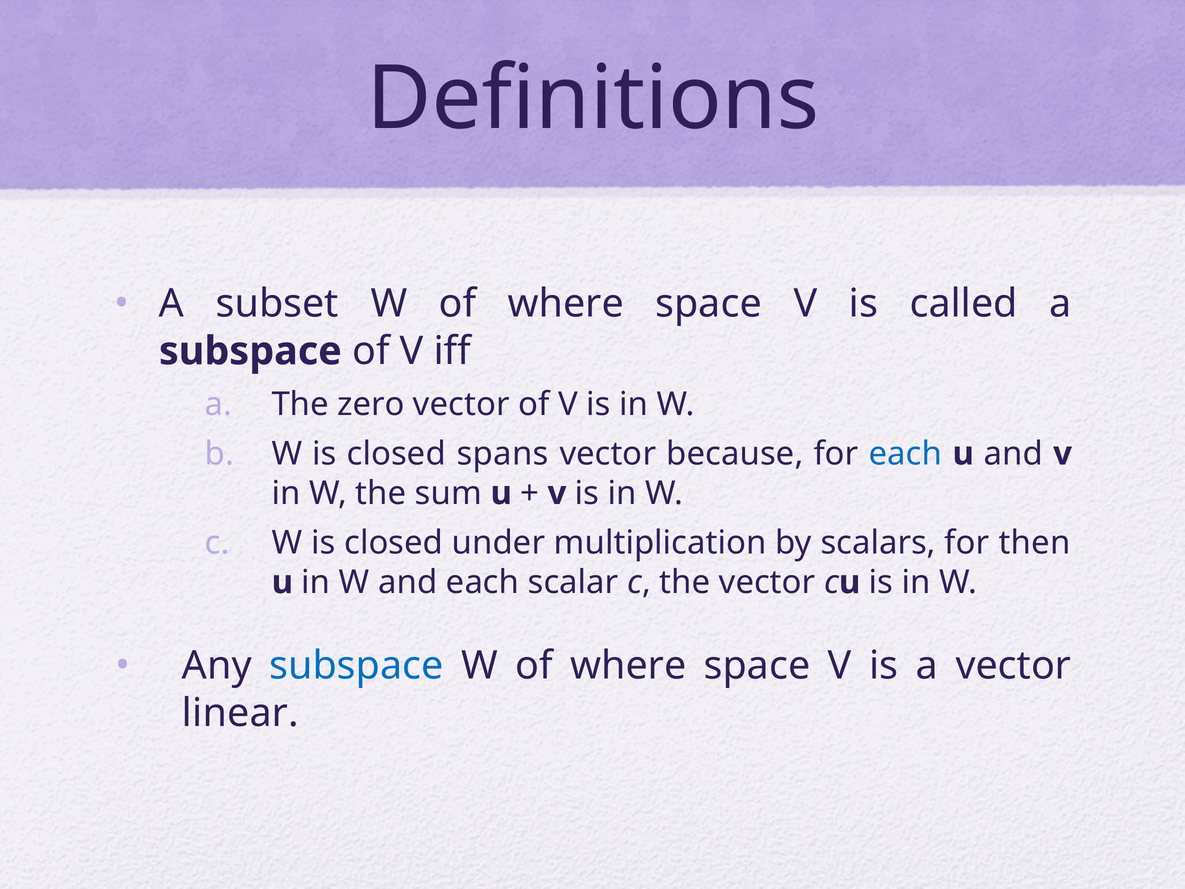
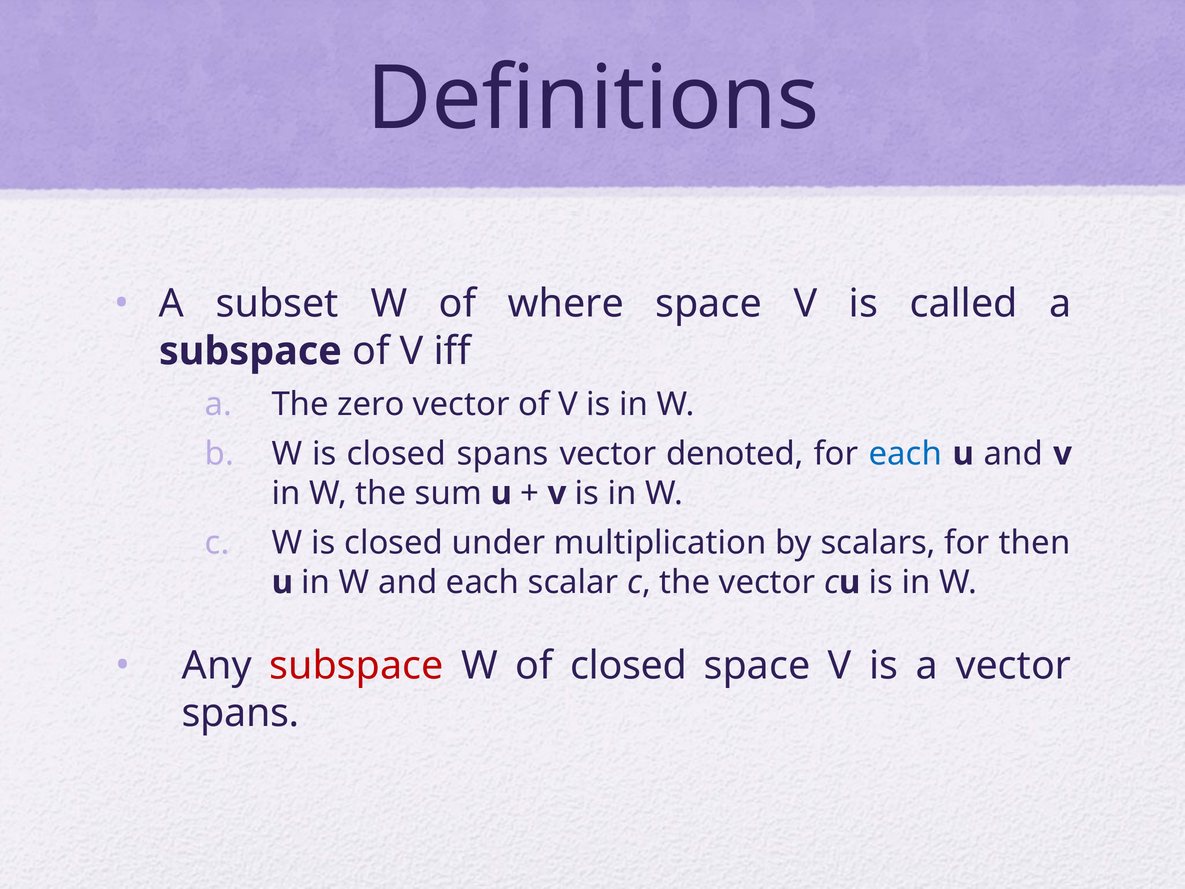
because: because -> denoted
subspace at (356, 666) colour: blue -> red
where at (628, 666): where -> closed
linear at (240, 713): linear -> spans
